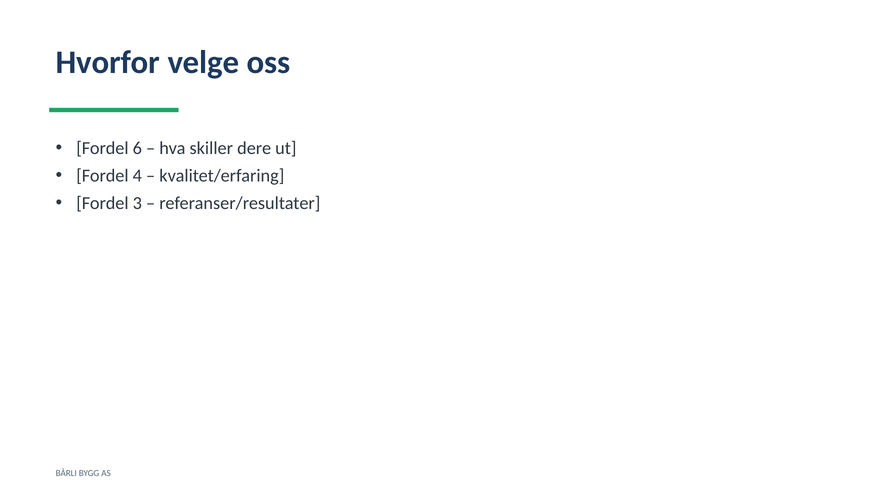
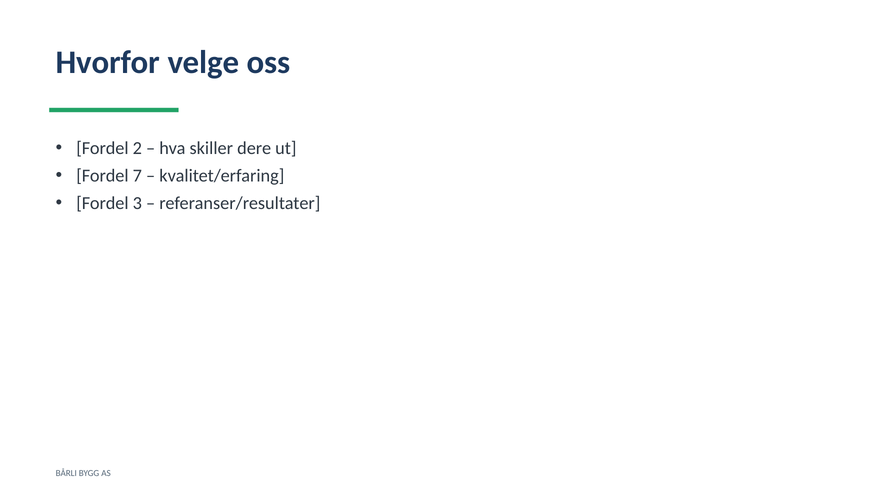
6: 6 -> 2
4: 4 -> 7
